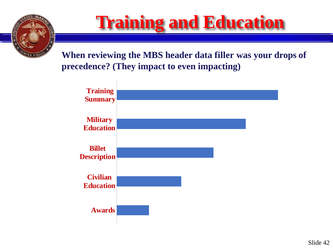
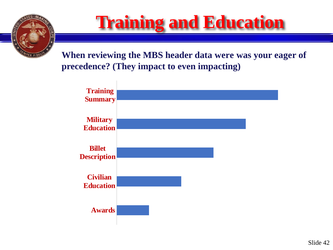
filler: filler -> were
drops: drops -> eager
